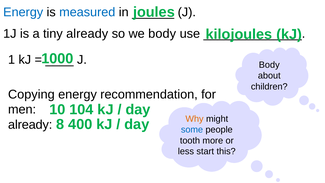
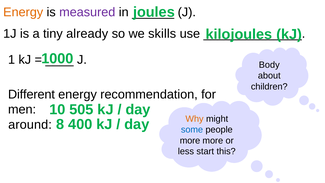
Energy at (23, 12) colour: blue -> orange
measured colour: blue -> purple
we body: body -> skills
Copying: Copying -> Different
104: 104 -> 505
already at (30, 125): already -> around
tooth at (190, 140): tooth -> more
